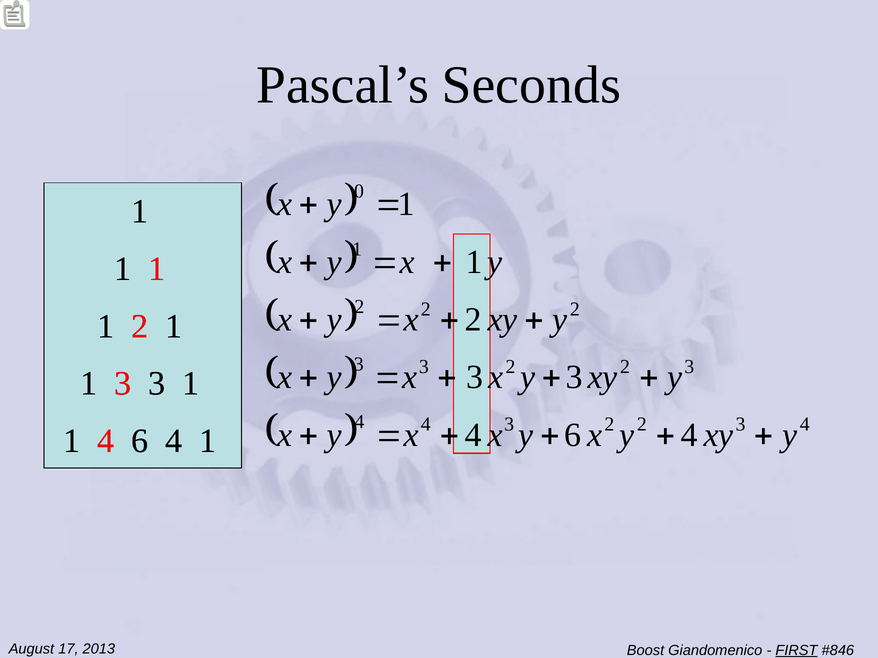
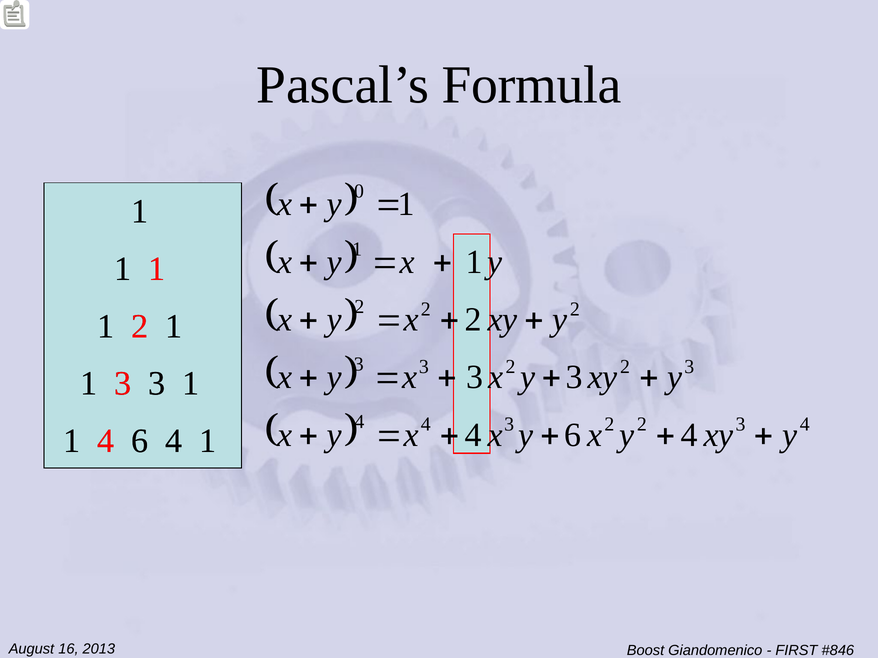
Seconds: Seconds -> Formula
17: 17 -> 16
FIRST underline: present -> none
